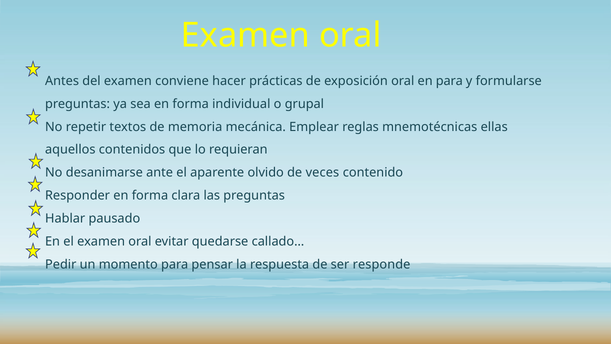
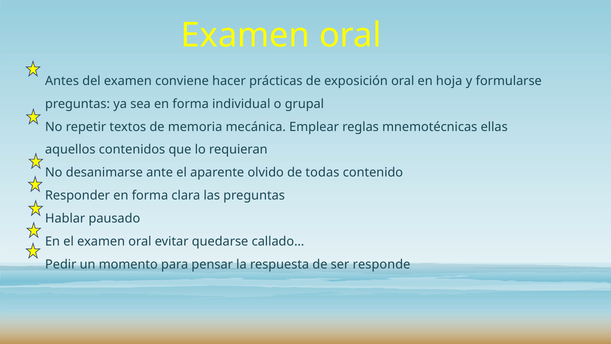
en para: para -> hoja
veces: veces -> todas
